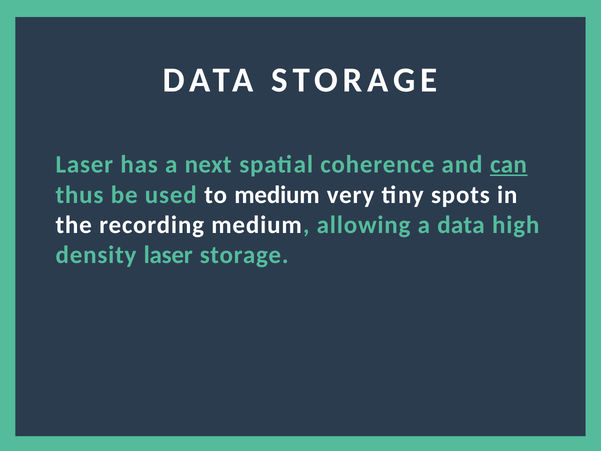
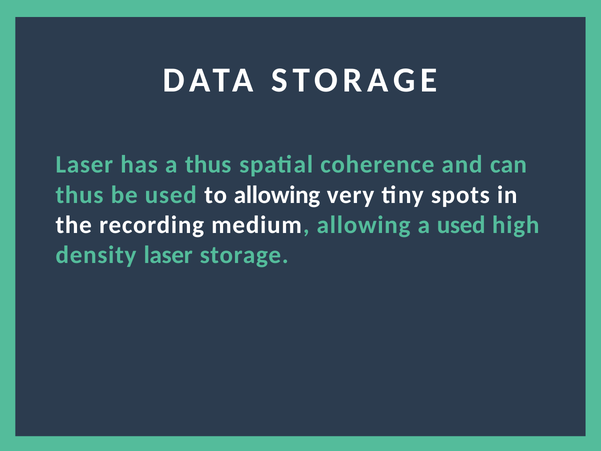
a next: next -> thus
can underline: present -> none
to medium: medium -> allowing
a data: data -> used
